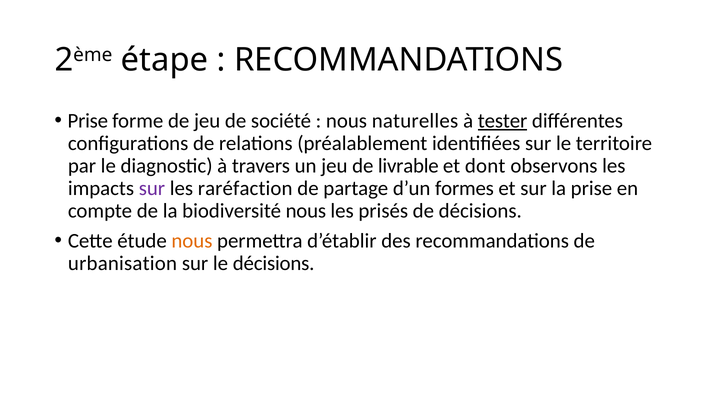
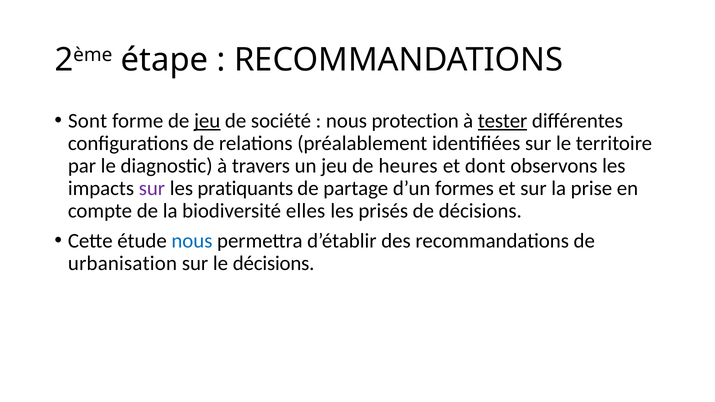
Prise at (88, 121): Prise -> Sont
jeu at (207, 121) underline: none -> present
naturelles: naturelles -> protection
livrable: livrable -> heures
raréfaction: raréfaction -> pratiquants
biodiversité nous: nous -> elles
nous at (192, 241) colour: orange -> blue
